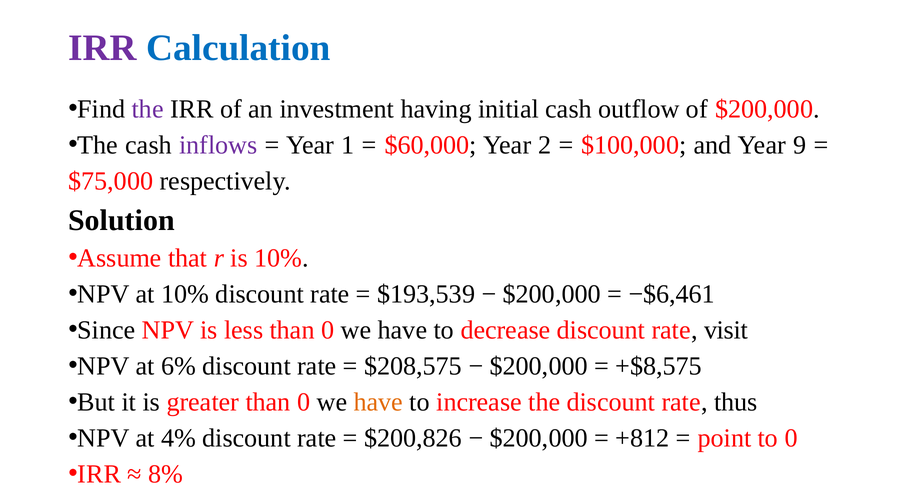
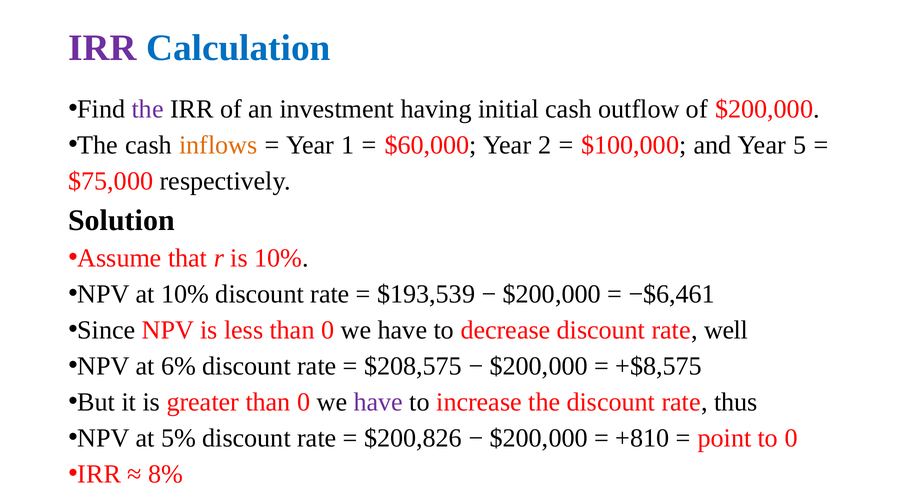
inflows colour: purple -> orange
9: 9 -> 5
visit: visit -> well
have at (378, 403) colour: orange -> purple
4%: 4% -> 5%
+812: +812 -> +810
